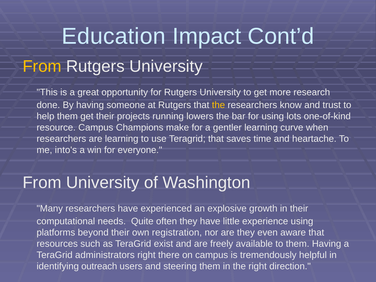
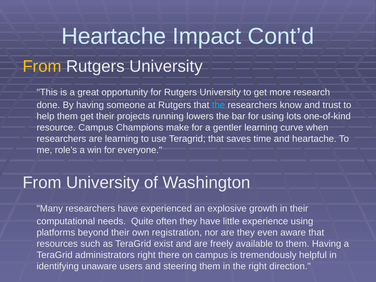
Education at (114, 36): Education -> Heartache
the at (218, 105) colour: yellow -> light blue
into's: into's -> role's
outreach: outreach -> unaware
